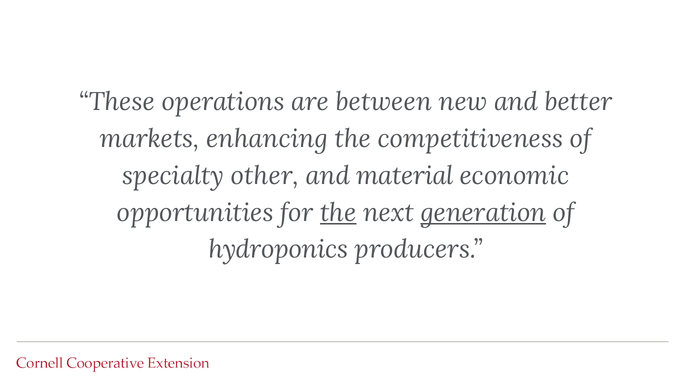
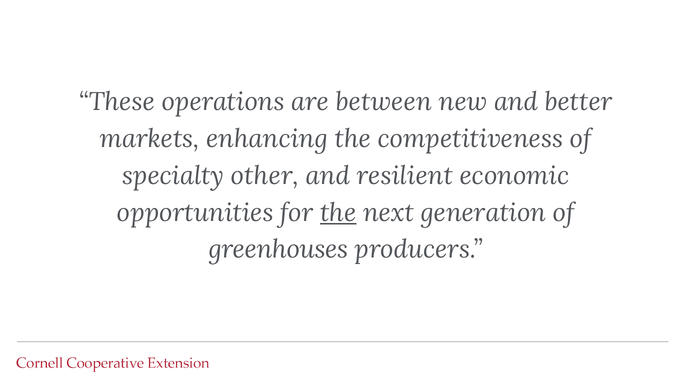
material: material -> resilient
generation underline: present -> none
hydroponics: hydroponics -> greenhouses
